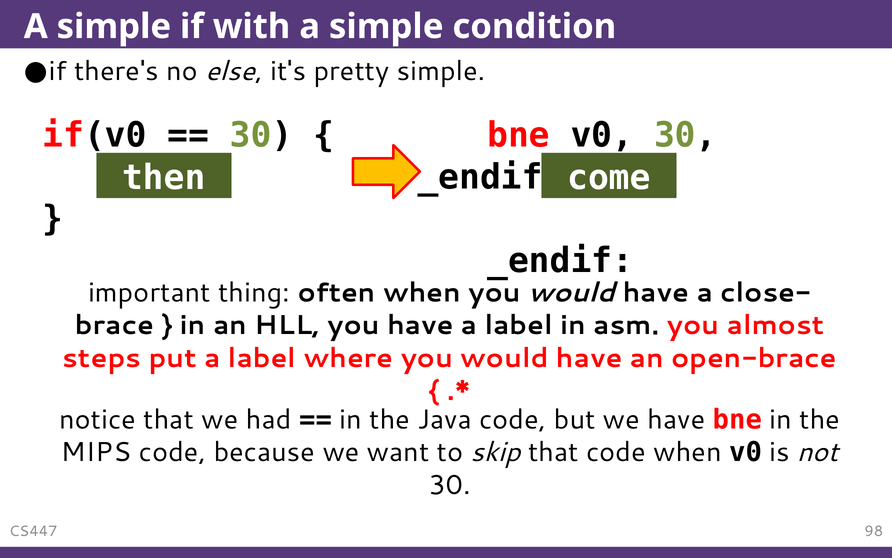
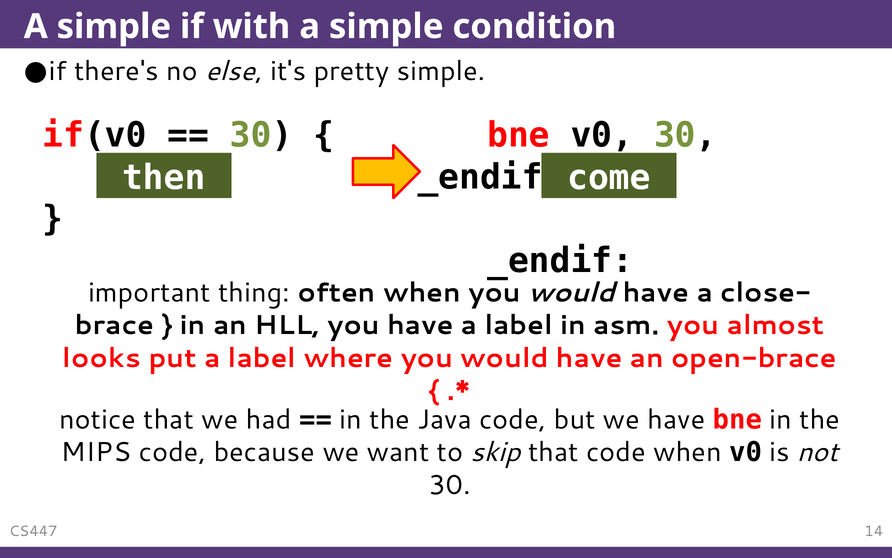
steps: steps -> looks
98: 98 -> 14
